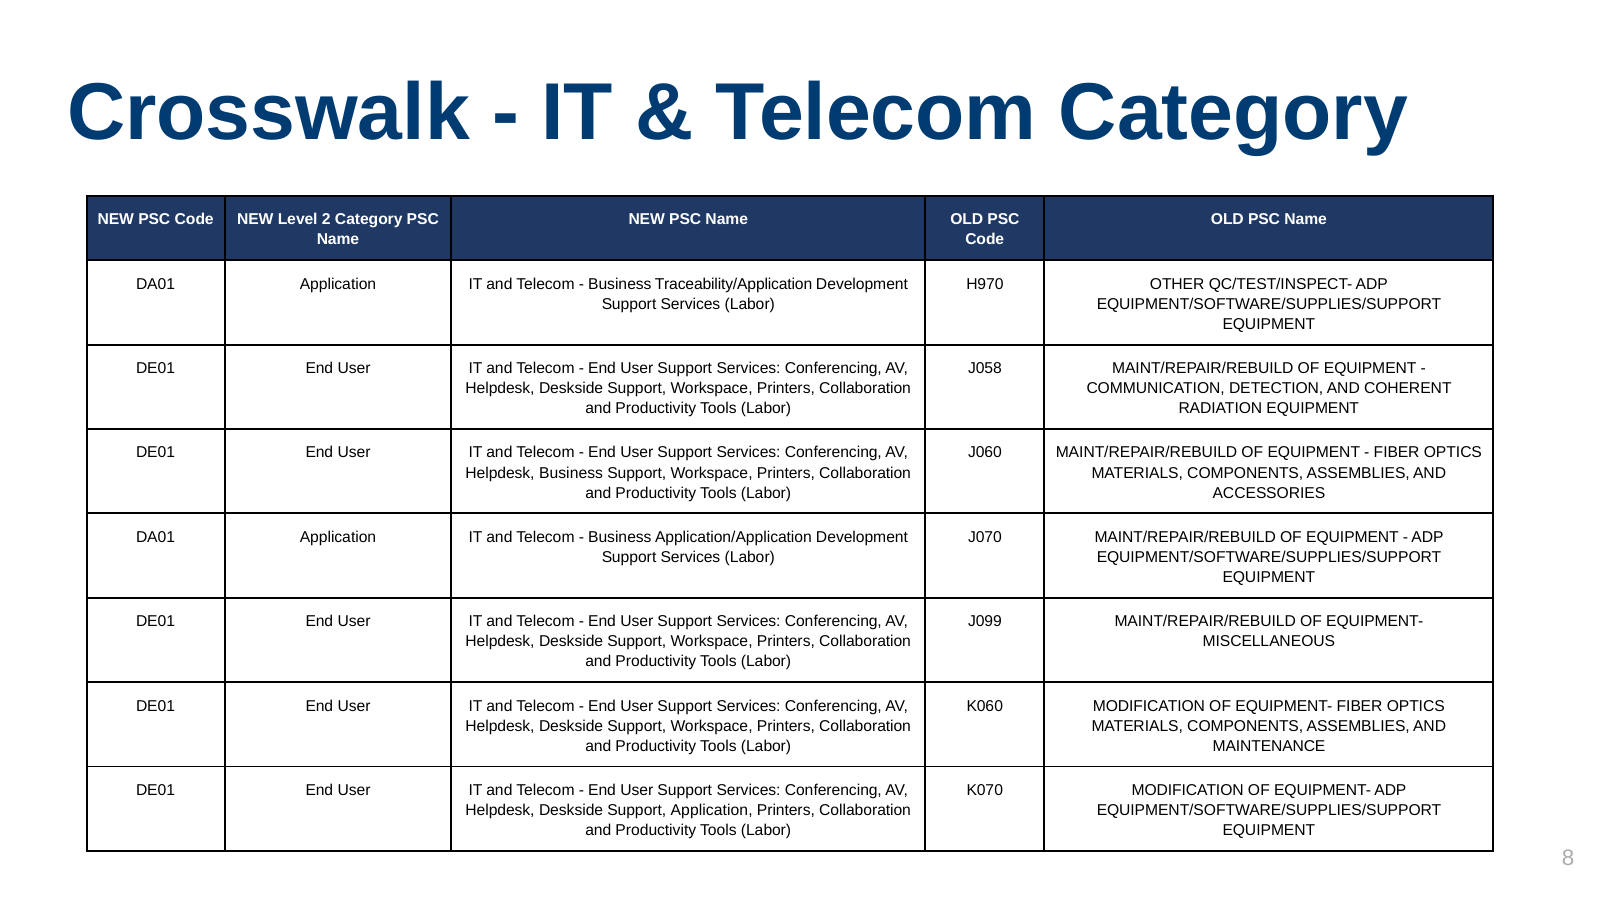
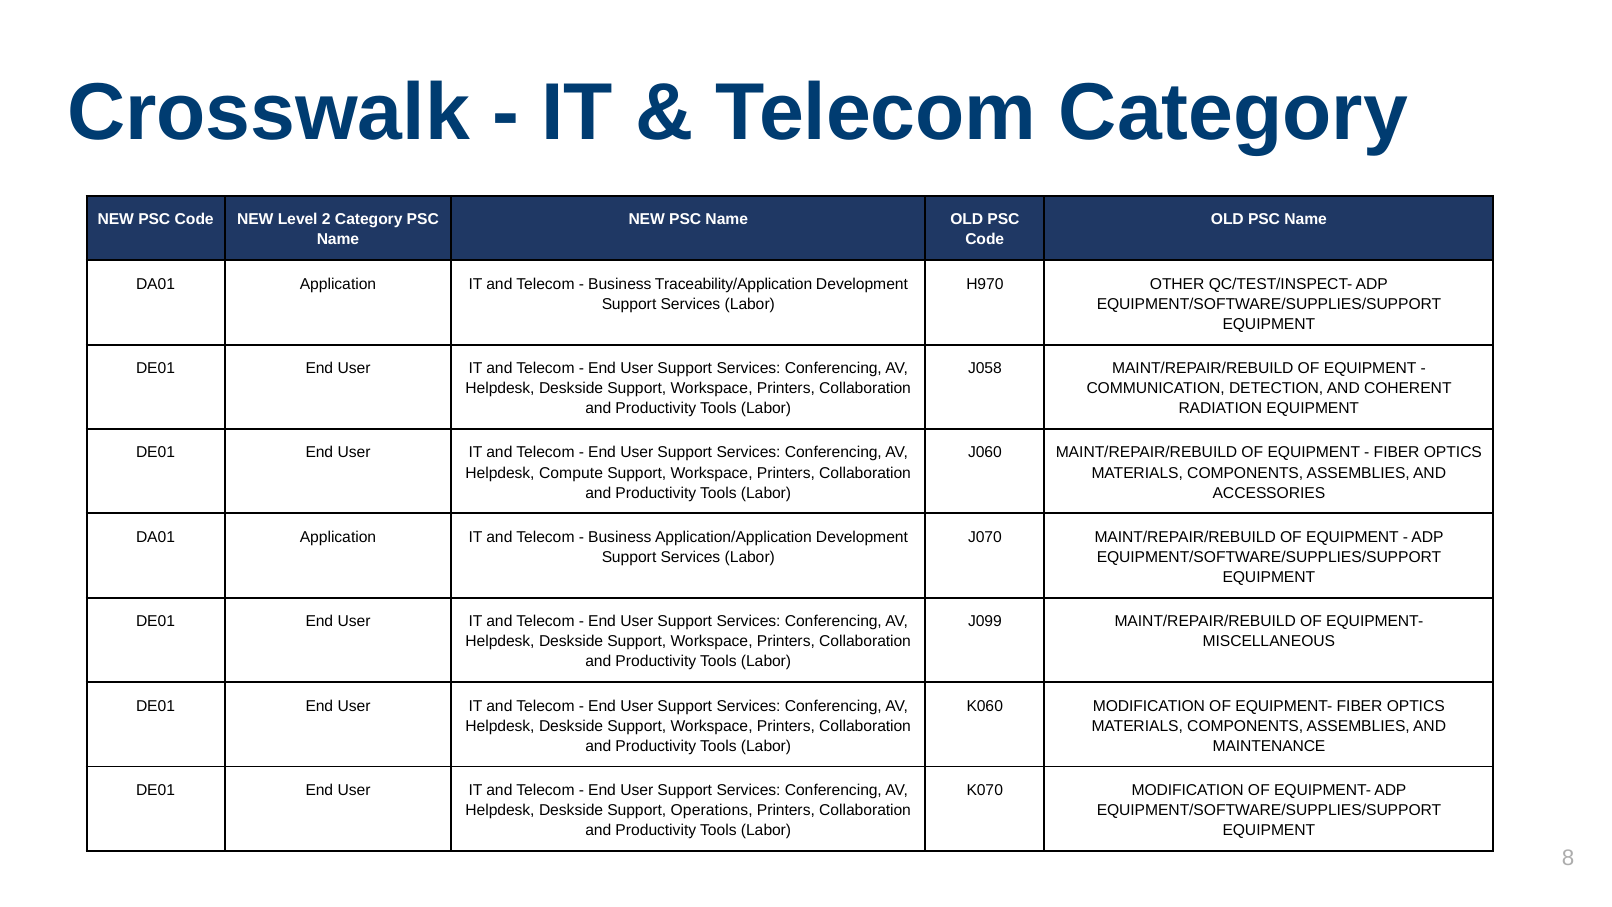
Helpdesk Business: Business -> Compute
Support Application: Application -> Operations
